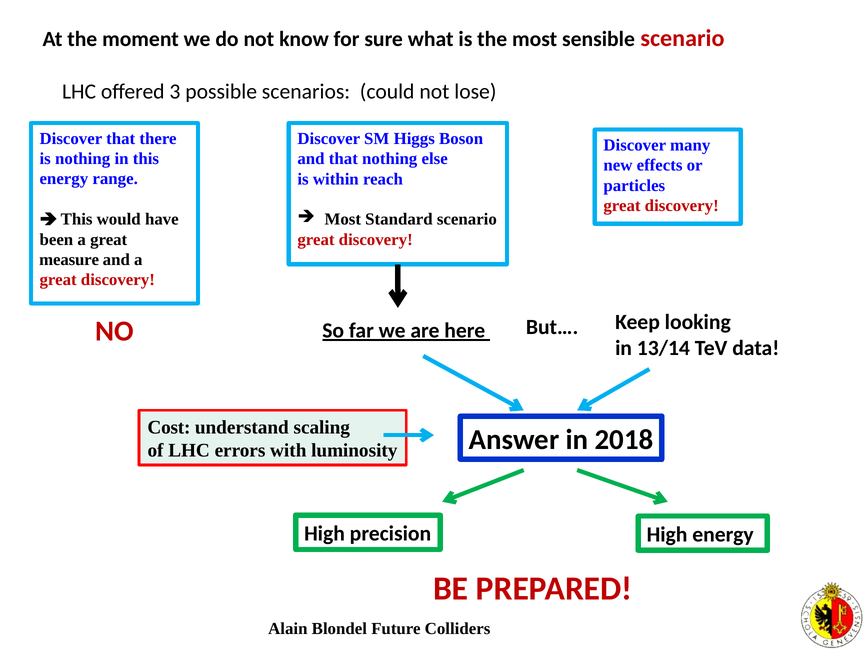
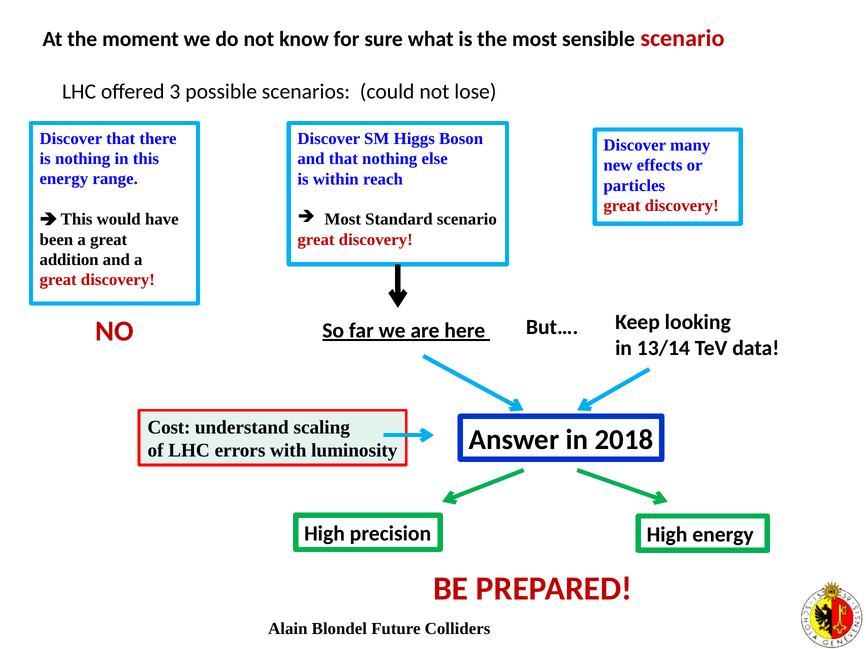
measure: measure -> addition
